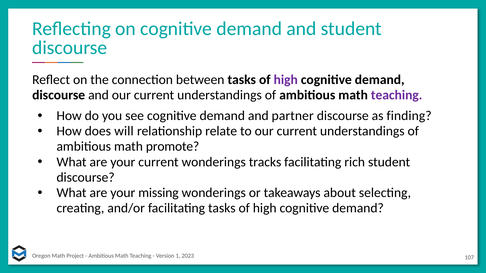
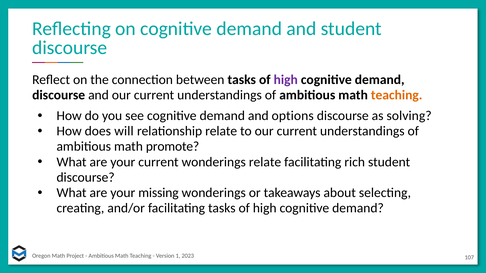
teaching at (397, 95) colour: purple -> orange
partner: partner -> options
finding: finding -> solving
wonderings tracks: tracks -> relate
